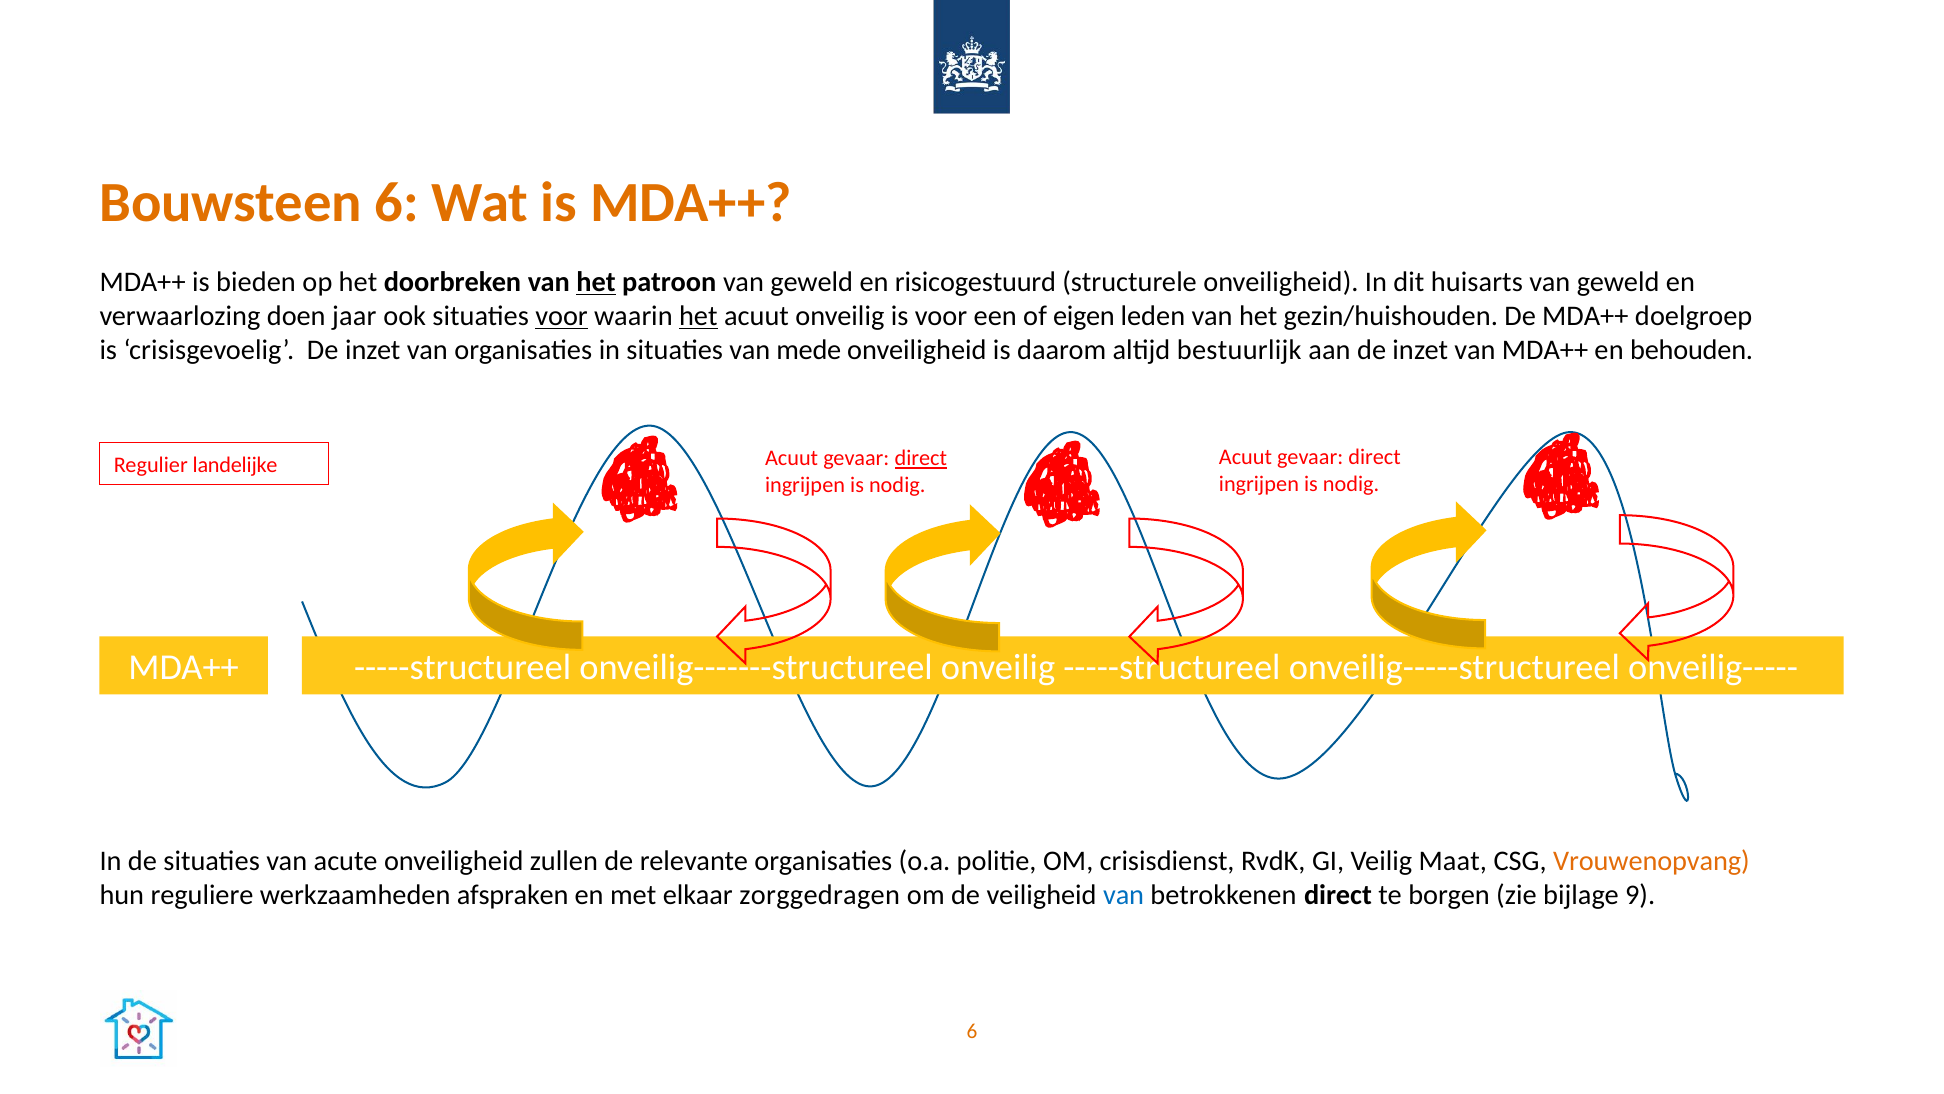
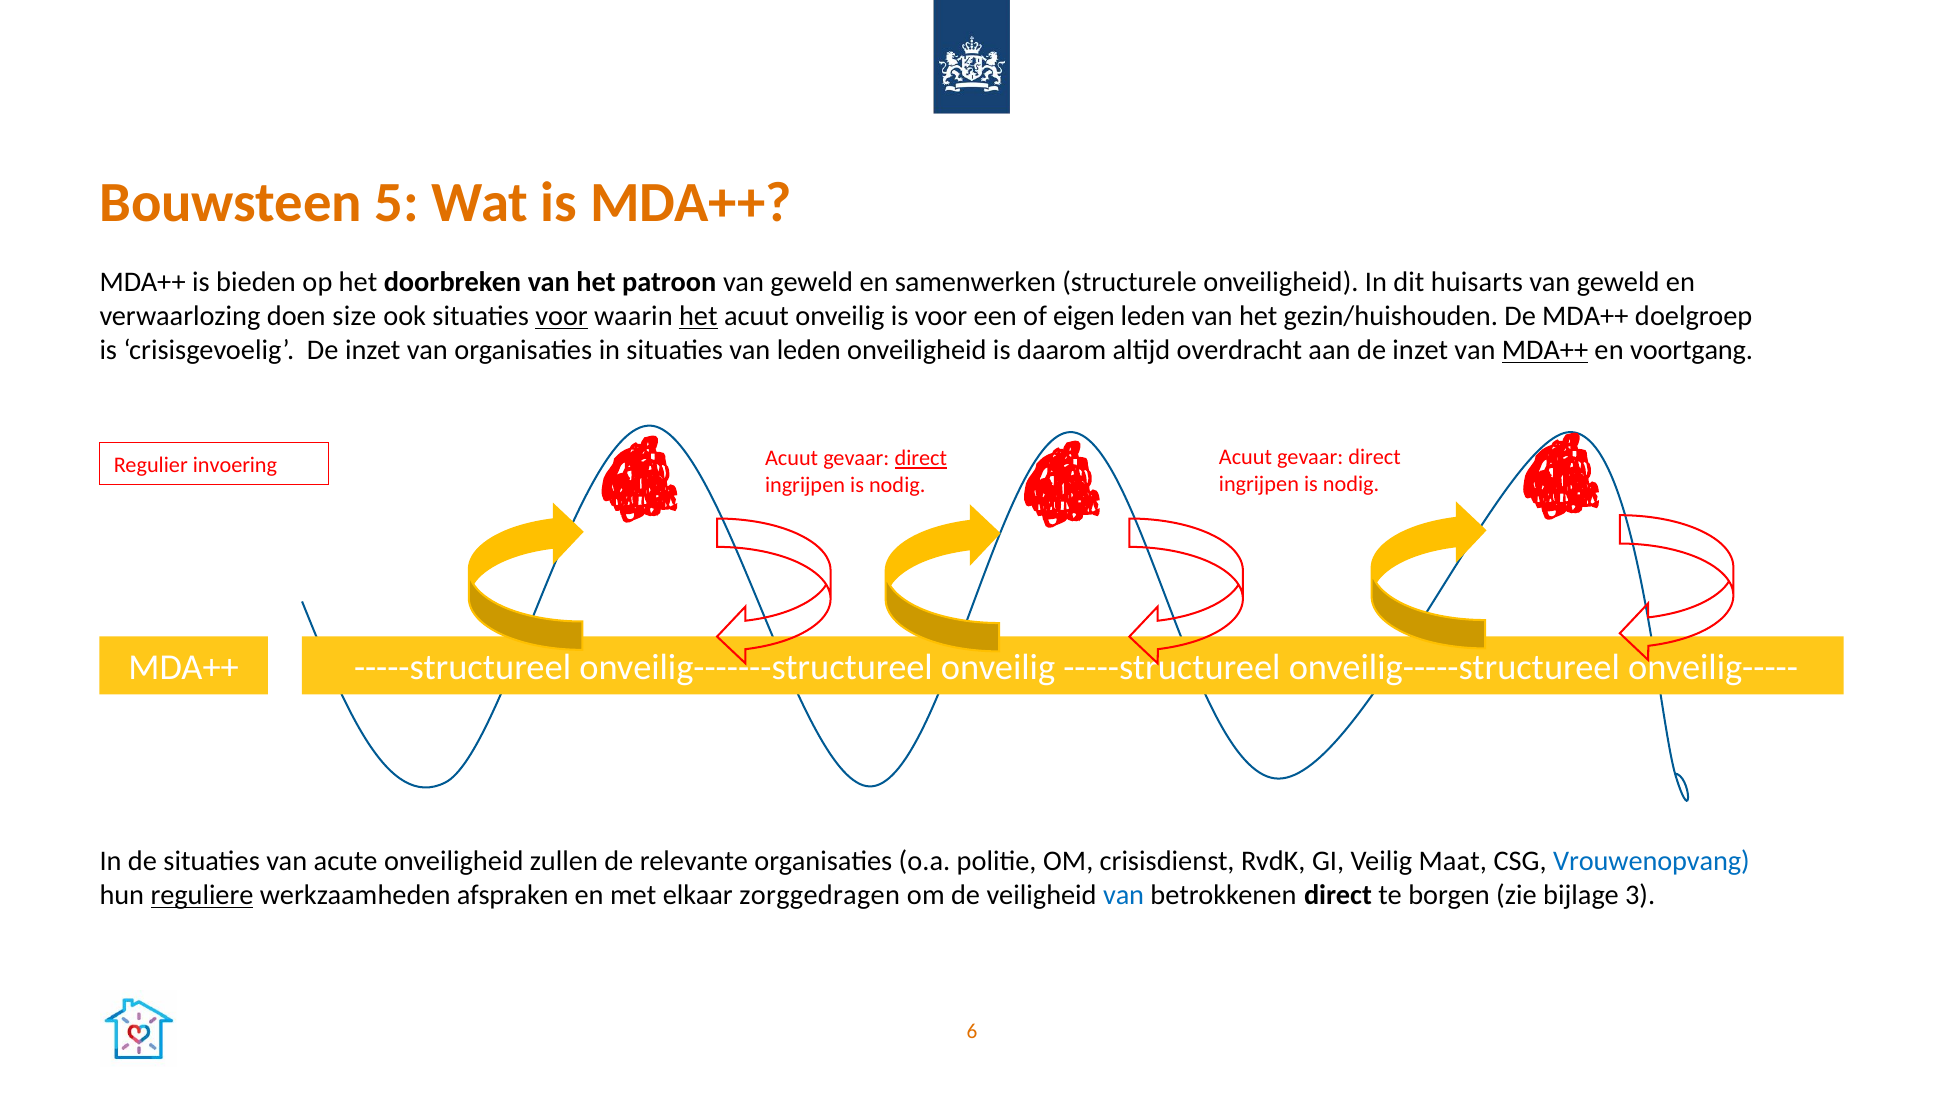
Bouwsteen 6: 6 -> 5
het at (596, 282) underline: present -> none
risicogestuurd: risicogestuurd -> samenwerken
jaar: jaar -> size
van mede: mede -> leden
bestuurlijk: bestuurlijk -> overdracht
MDA++ at (1545, 350) underline: none -> present
behouden: behouden -> voortgang
landelijke: landelijke -> invoering
Vrouwenopvang colour: orange -> blue
reguliere underline: none -> present
9: 9 -> 3
